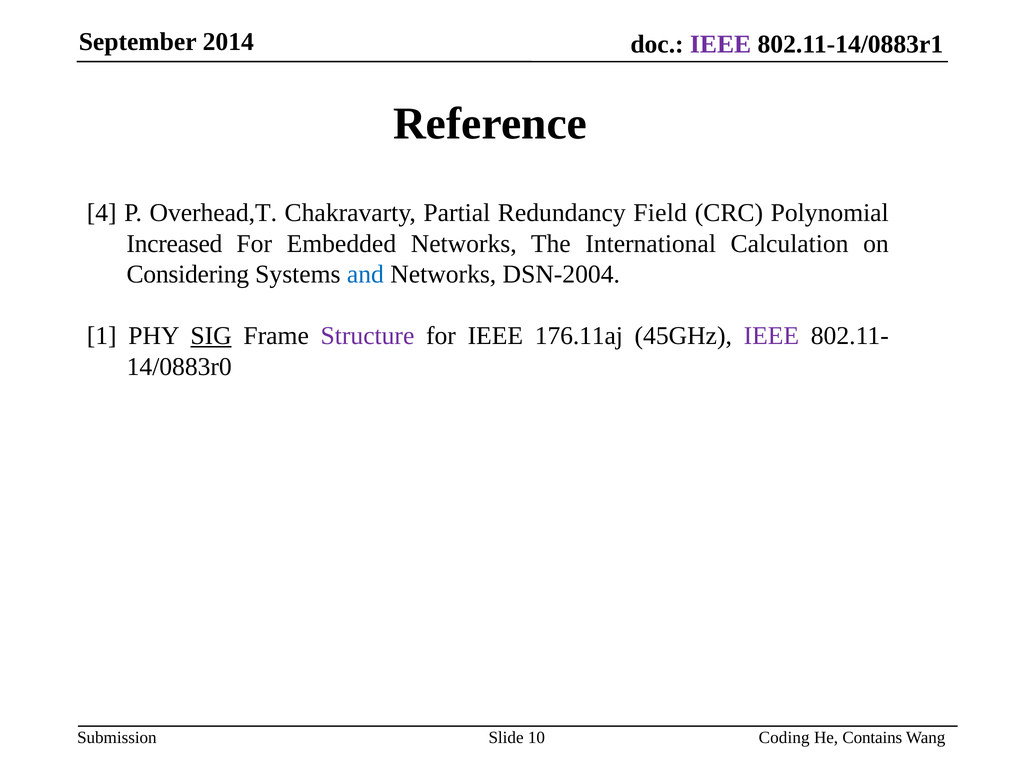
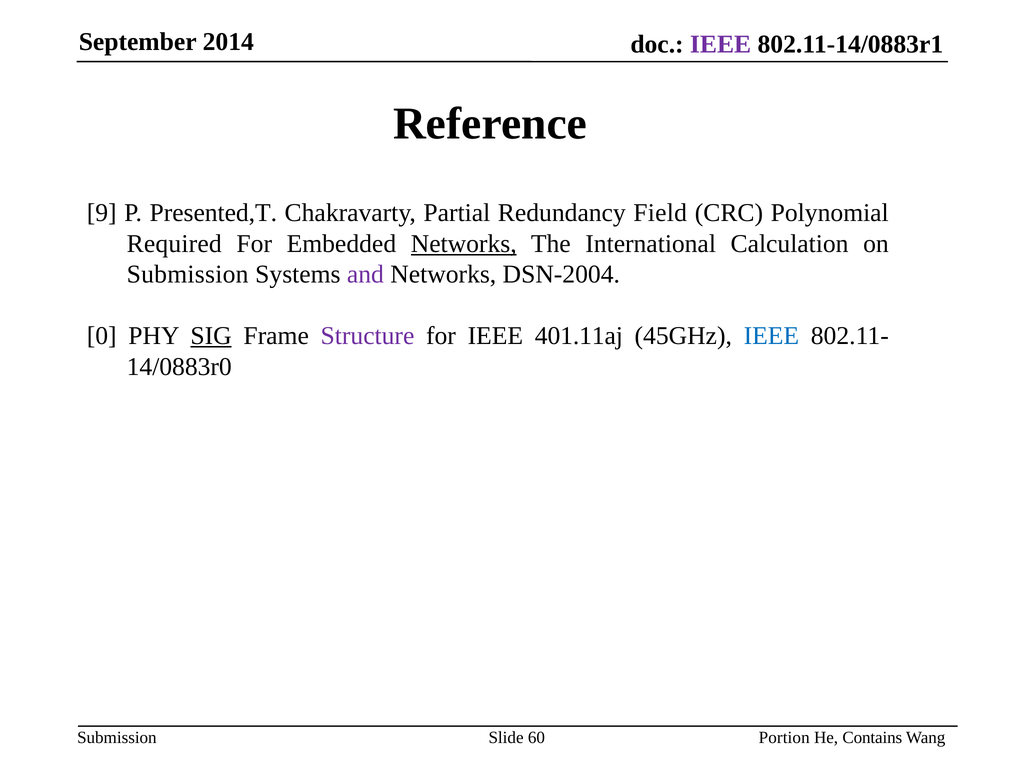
4: 4 -> 9
Overhead,T: Overhead,T -> Presented,T
Increased: Increased -> Required
Networks at (464, 244) underline: none -> present
Considering at (188, 274): Considering -> Submission
and colour: blue -> purple
1: 1 -> 0
176.11aj: 176.11aj -> 401.11aj
IEEE at (771, 336) colour: purple -> blue
10: 10 -> 60
Coding: Coding -> Portion
